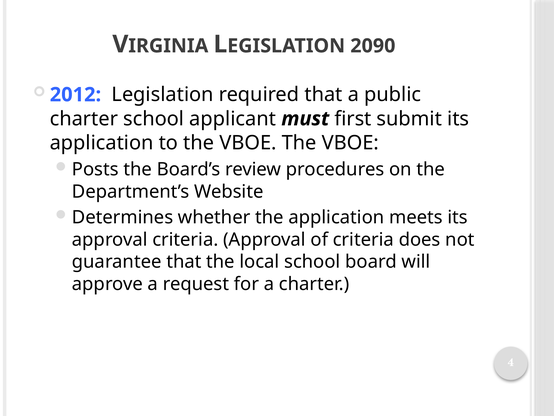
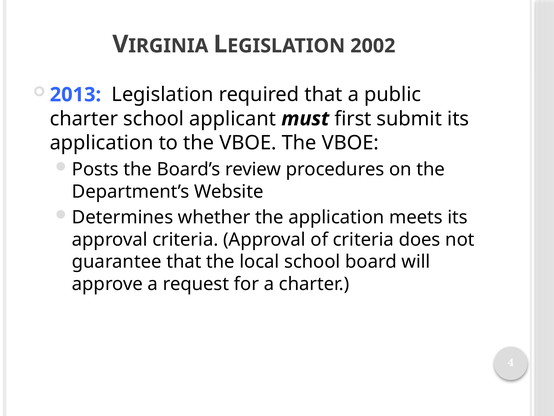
2090: 2090 -> 2002
2012: 2012 -> 2013
